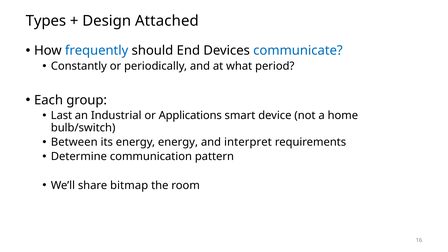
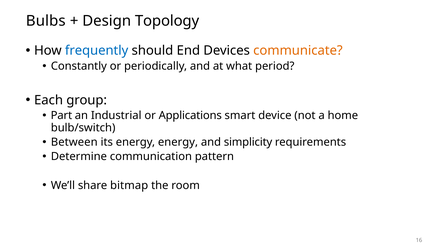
Types: Types -> Bulbs
Attached: Attached -> Topology
communicate colour: blue -> orange
Last: Last -> Part
interpret: interpret -> simplicity
